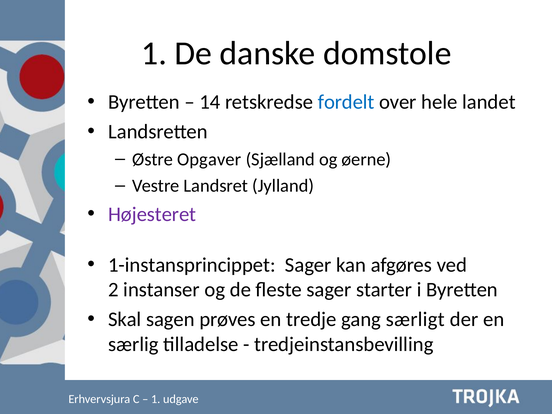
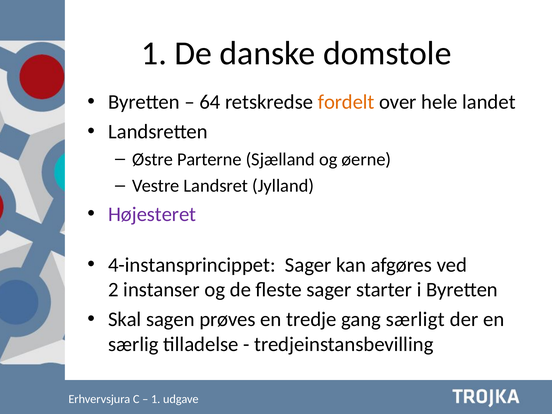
14: 14 -> 64
fordelt colour: blue -> orange
Opgaver: Opgaver -> Parterne
1-instansprincippet: 1-instansprincippet -> 4-instansprincippet
